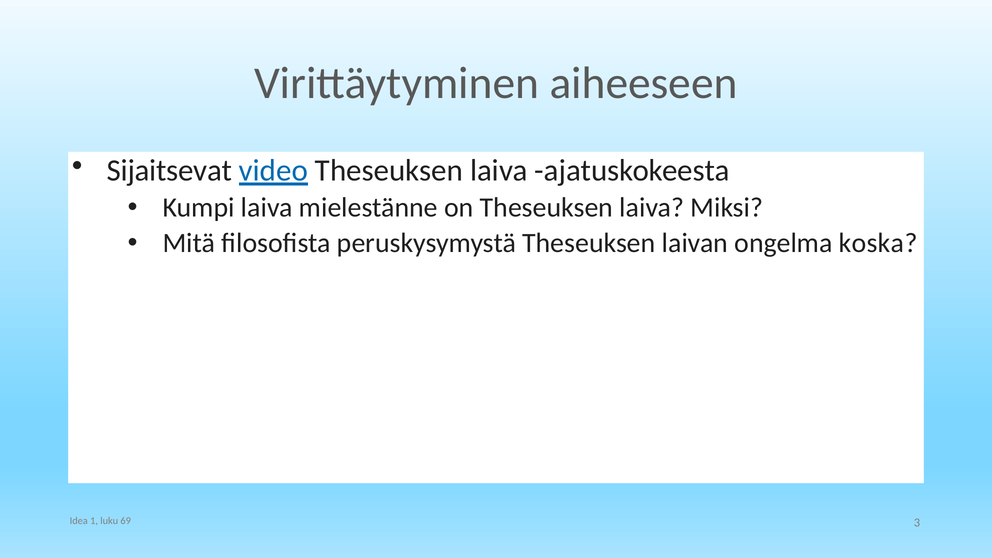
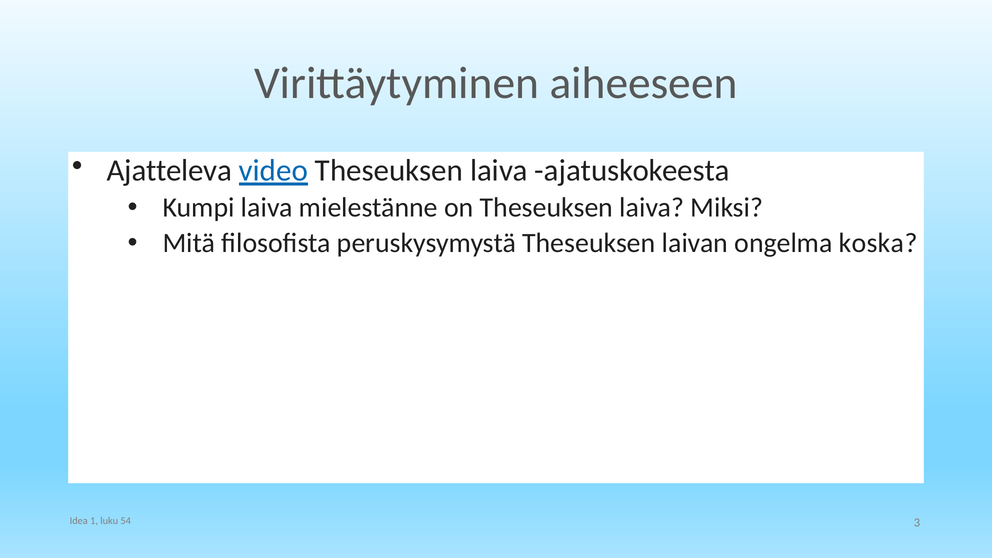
Sijaitsevat: Sijaitsevat -> Ajatteleva
69: 69 -> 54
